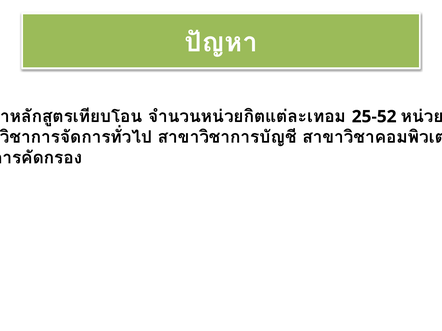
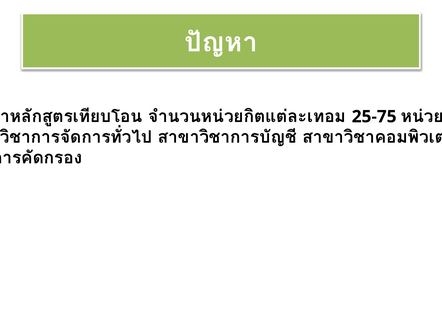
25-52: 25-52 -> 25-75
